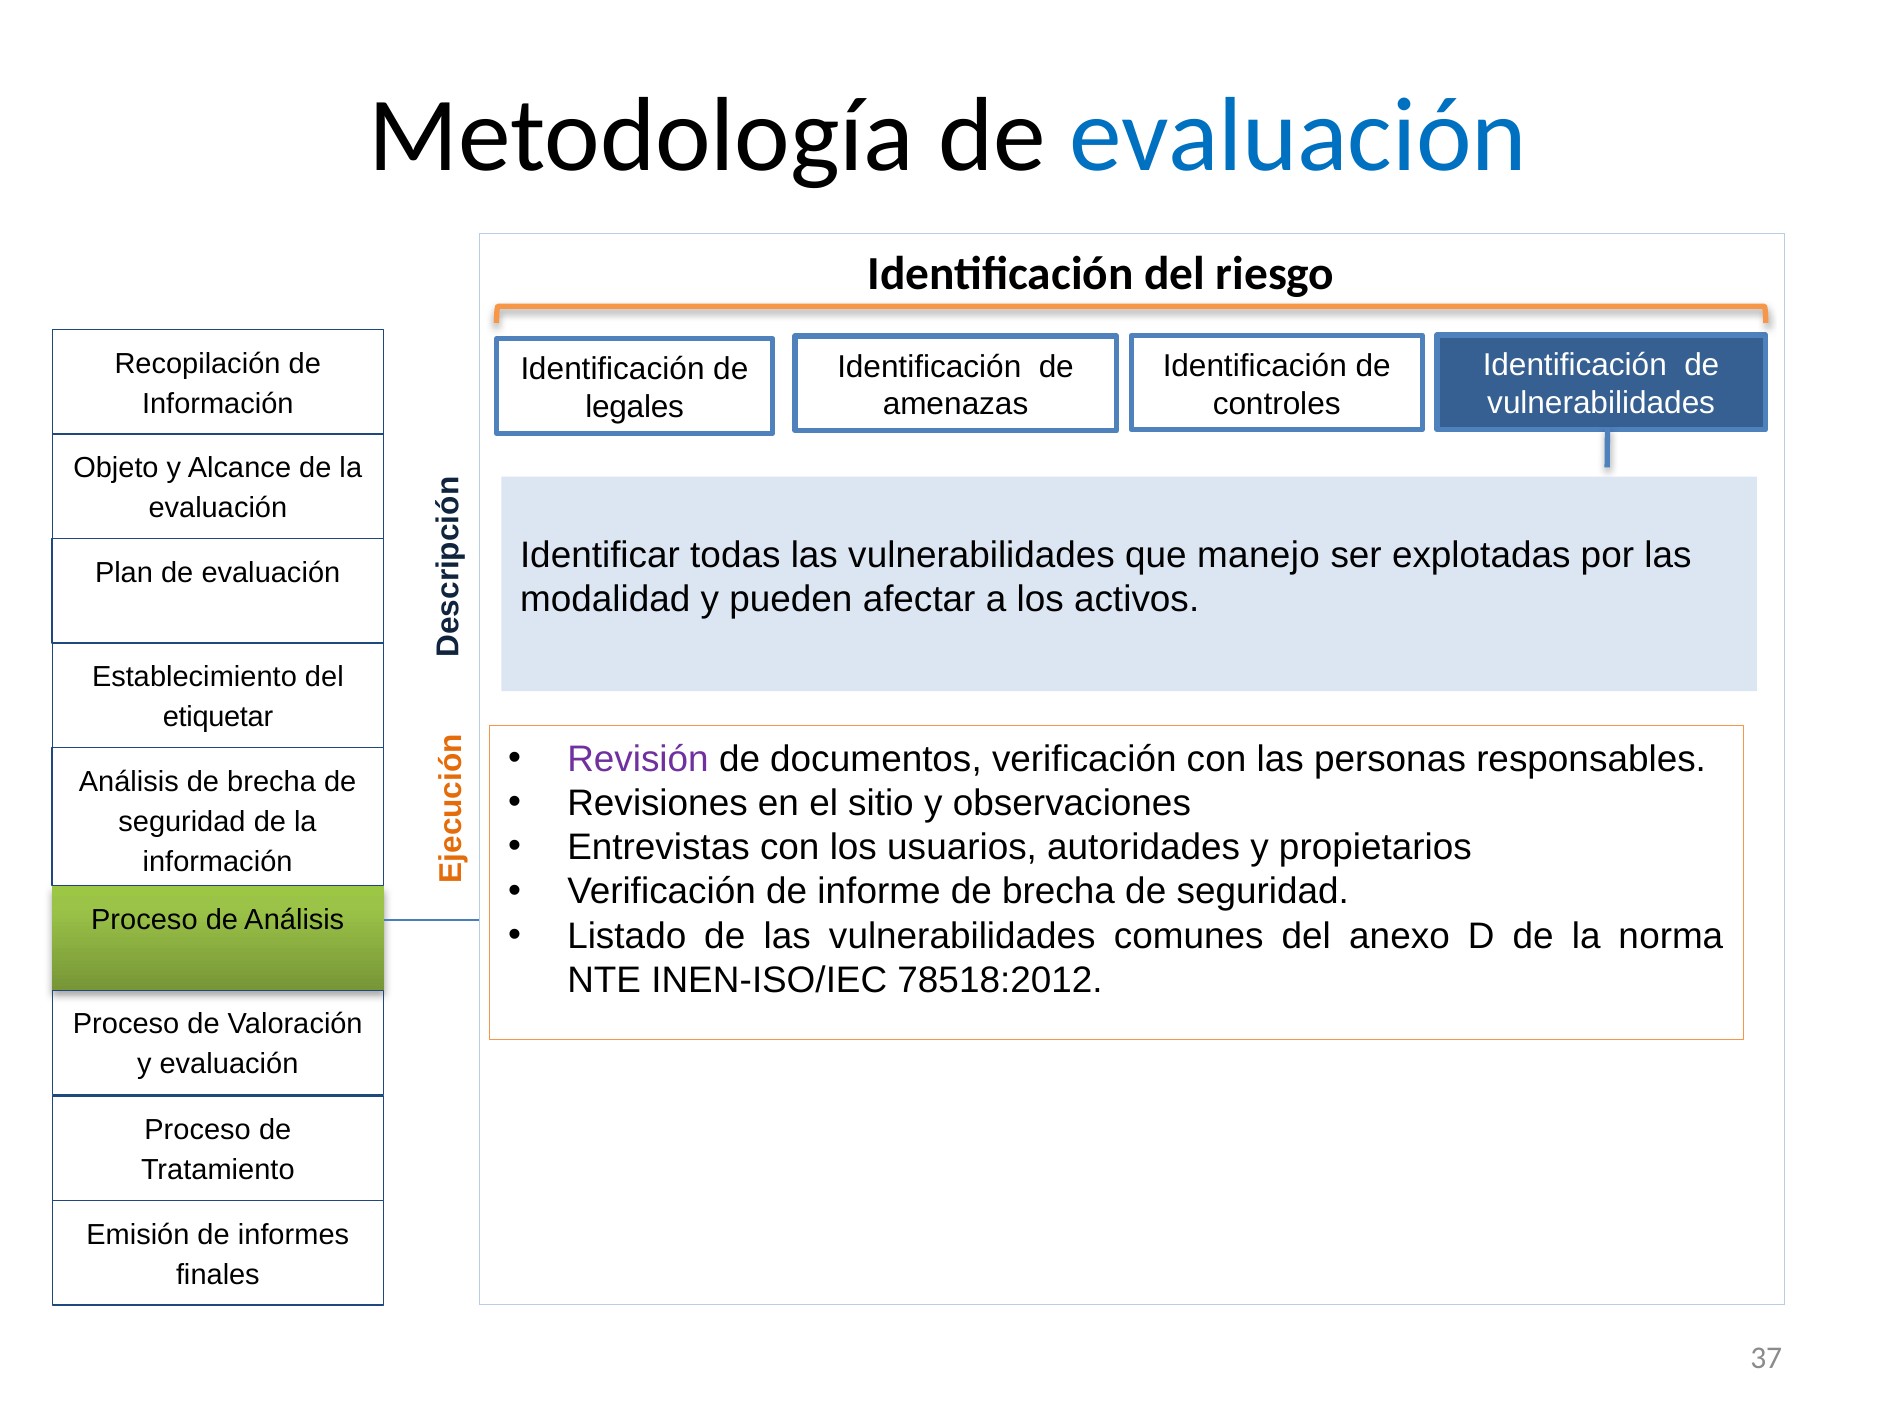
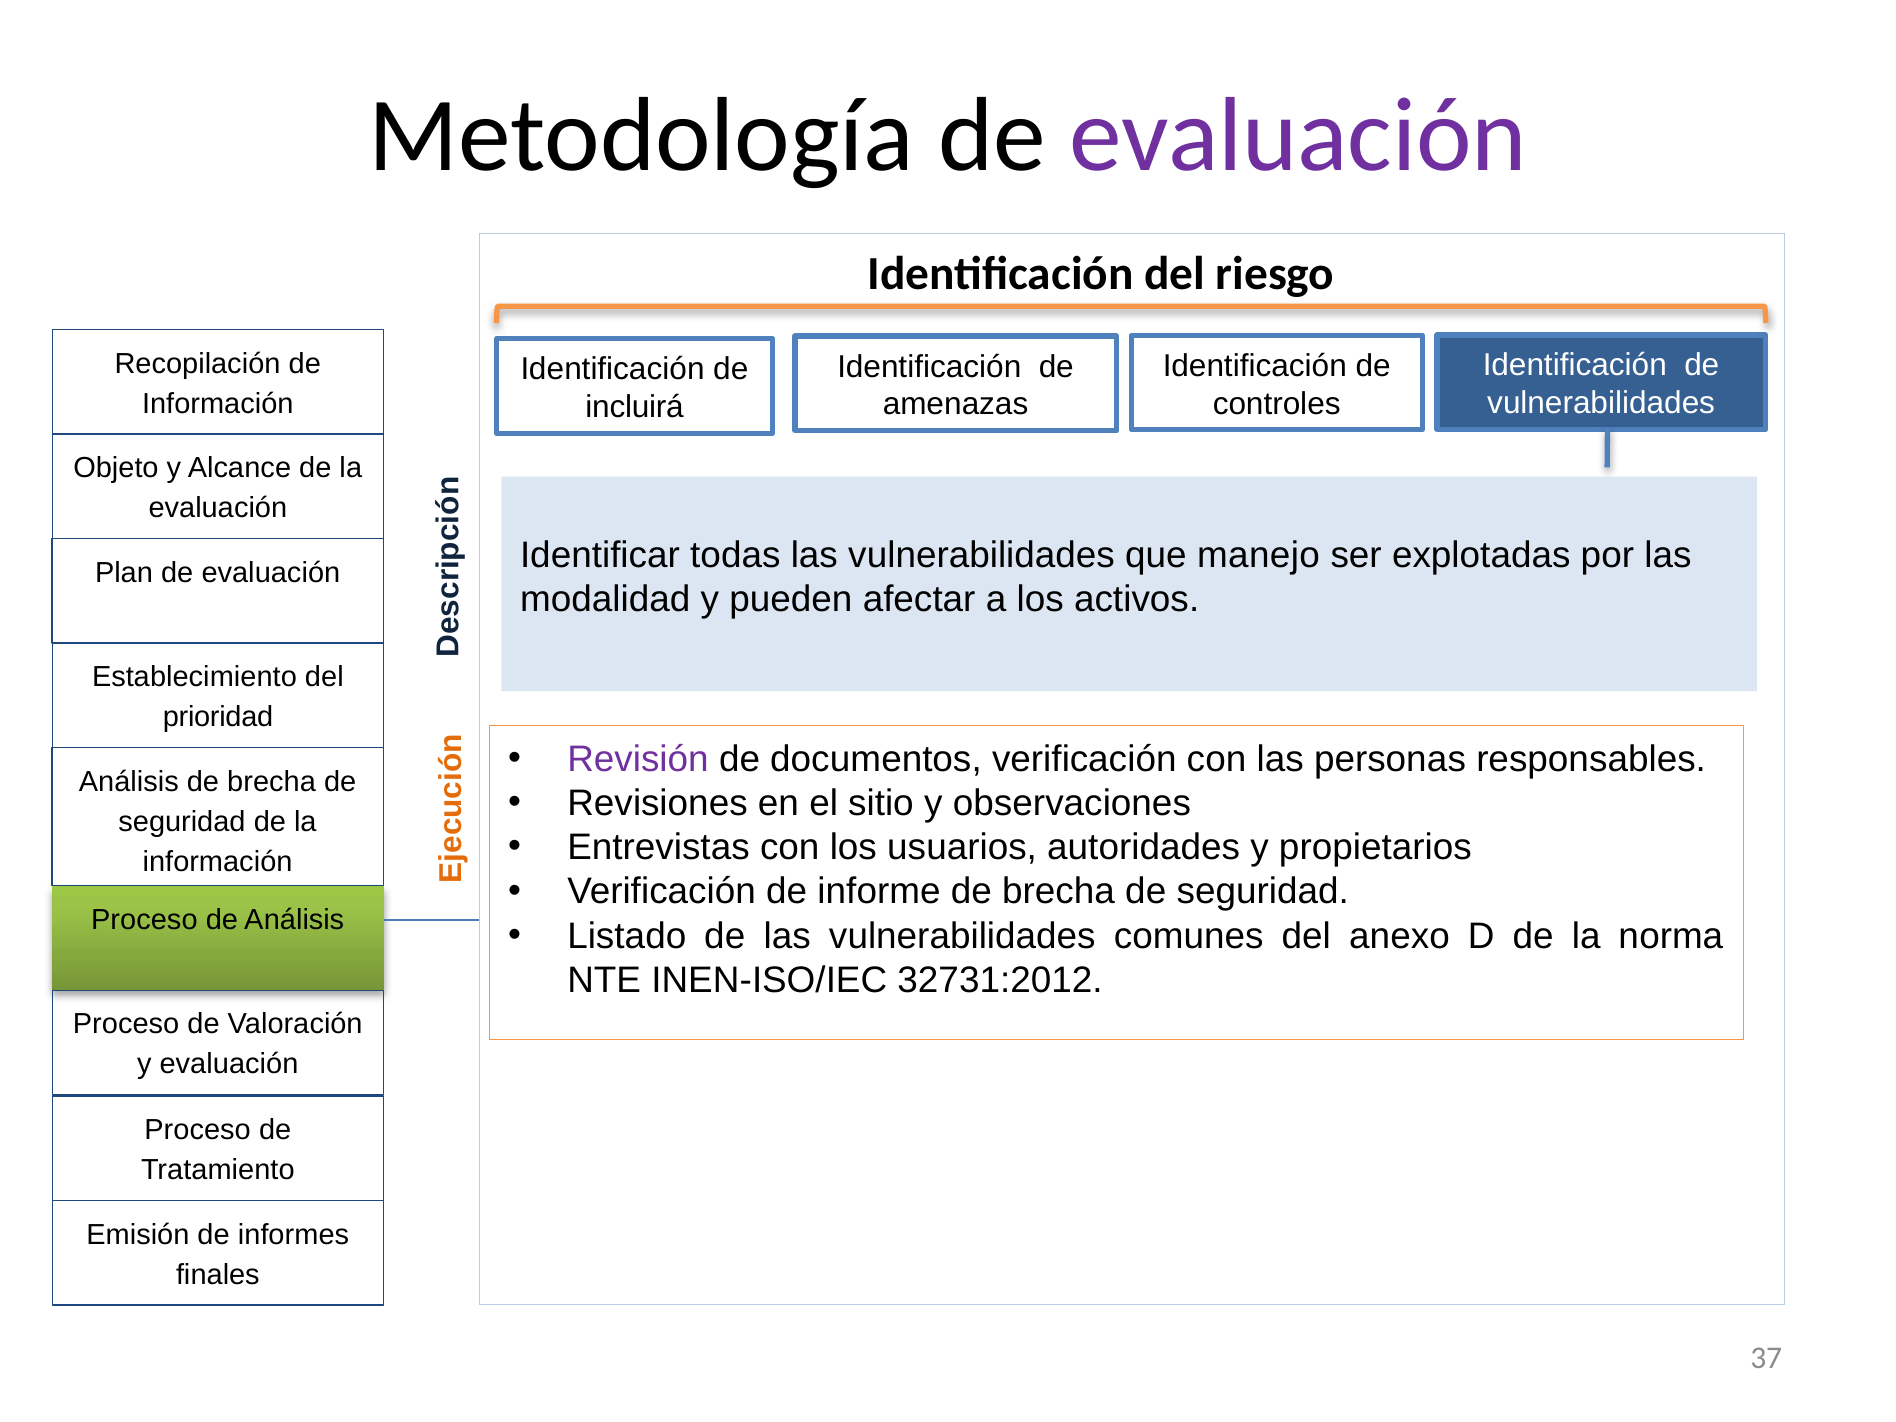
evaluación at (1298, 136) colour: blue -> purple
legales: legales -> incluirá
etiquetar: etiquetar -> prioridad
78518:2012: 78518:2012 -> 32731:2012
